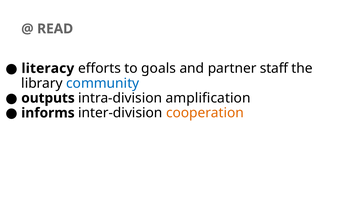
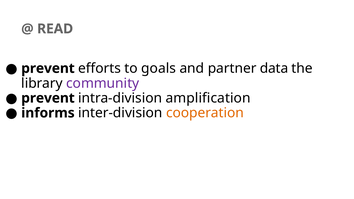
literacy at (48, 68): literacy -> prevent
staff: staff -> data
community colour: blue -> purple
outputs at (48, 98): outputs -> prevent
